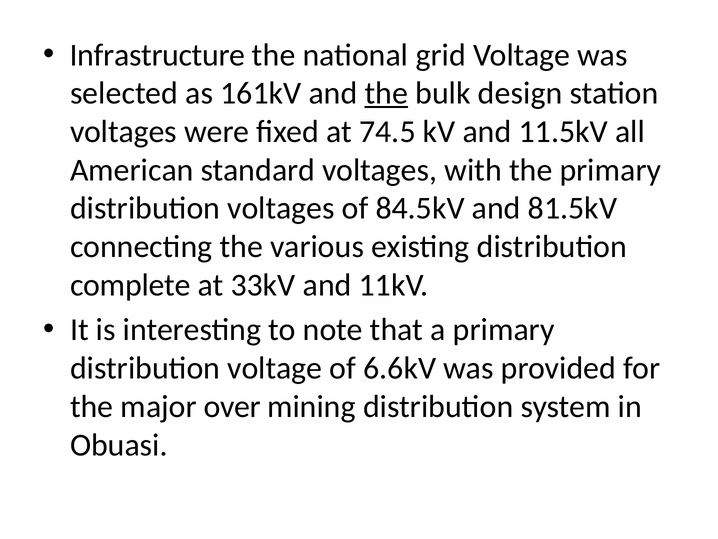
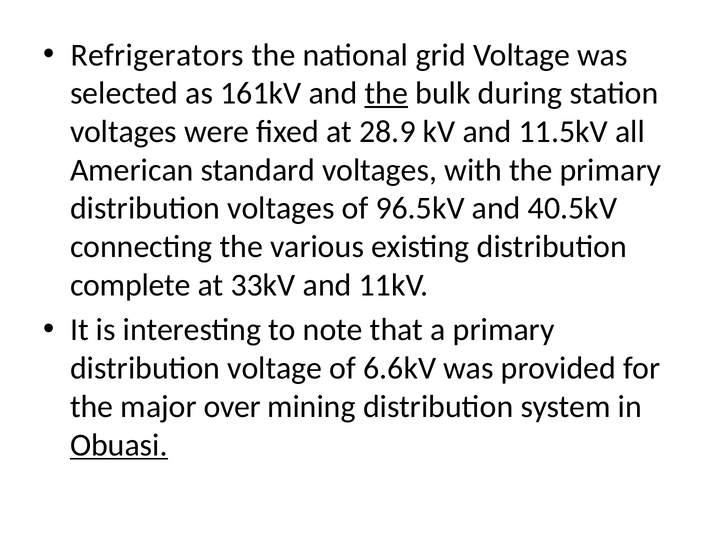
Infrastructure: Infrastructure -> Refrigerators
design: design -> during
74.5: 74.5 -> 28.9
84.5kV: 84.5kV -> 96.5kV
81.5kV: 81.5kV -> 40.5kV
Obuasi underline: none -> present
